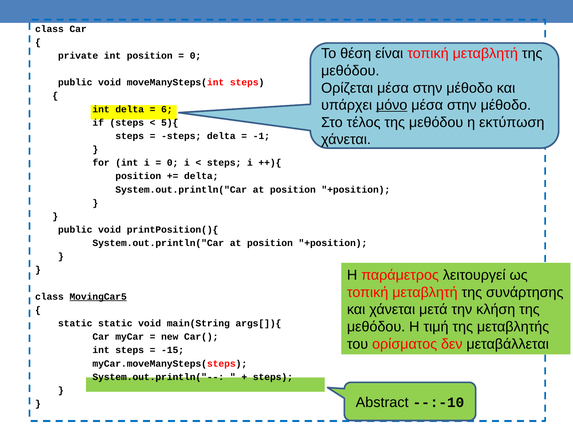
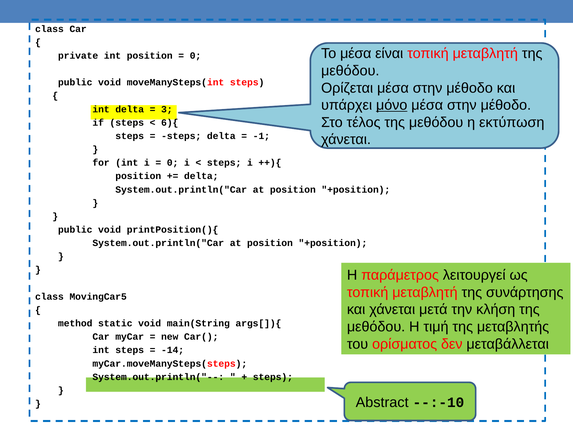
Το θέση: θέση -> μέσα
6: 6 -> 3
5){: 5){ -> 6){
MovingCar5 underline: present -> none
static at (75, 323): static -> method
-15: -15 -> -14
